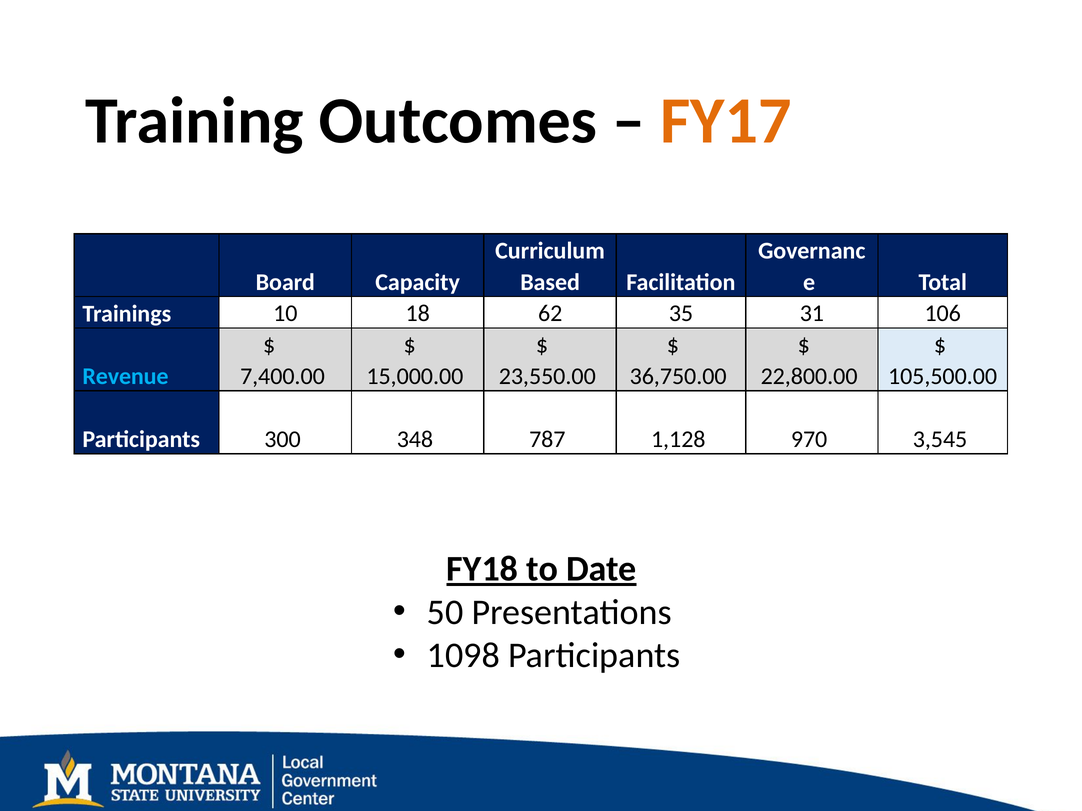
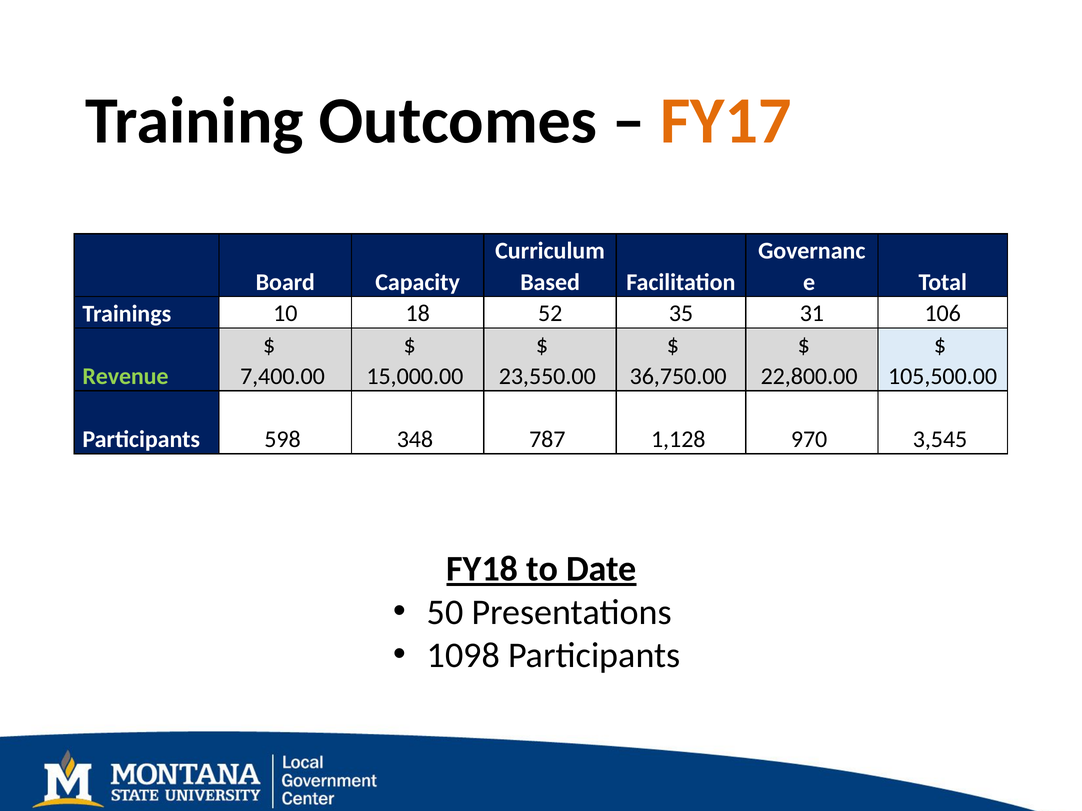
62: 62 -> 52
Revenue colour: light blue -> light green
300: 300 -> 598
